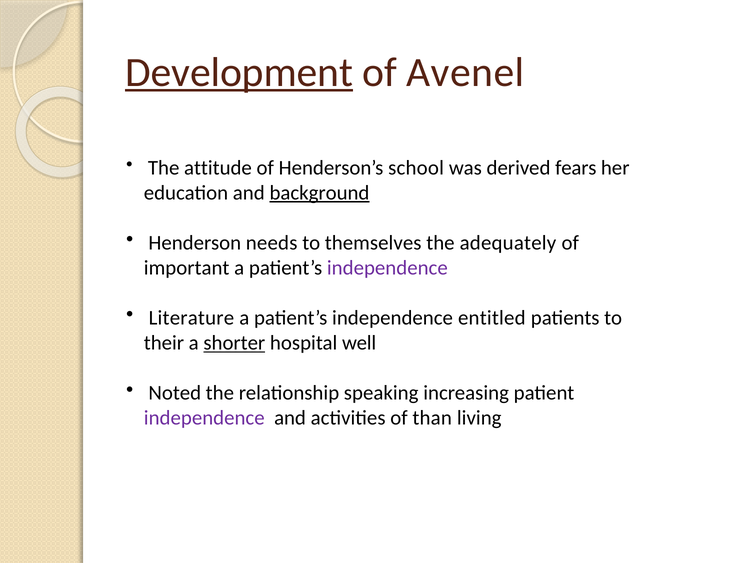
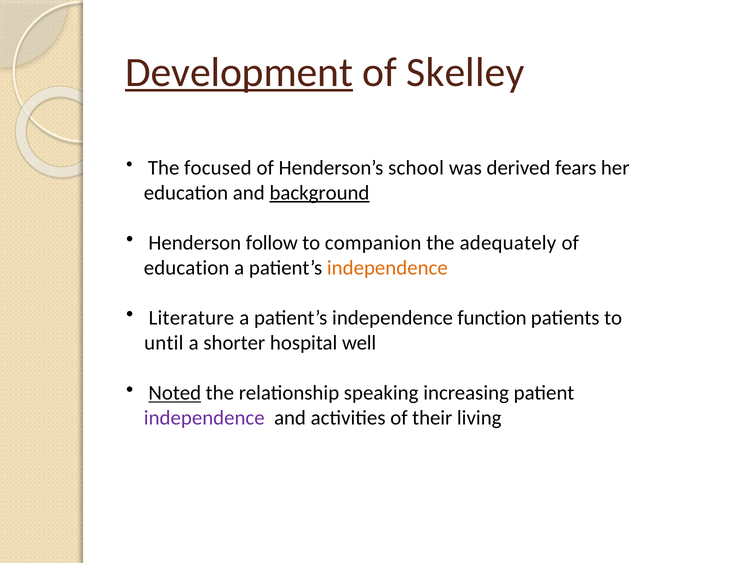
Avenel: Avenel -> Skelley
attitude: attitude -> focused
needs: needs -> follow
themselves: themselves -> companion
important at (187, 268): important -> education
independence at (387, 268) colour: purple -> orange
entitled: entitled -> function
their: their -> until
shorter underline: present -> none
Noted underline: none -> present
than: than -> their
